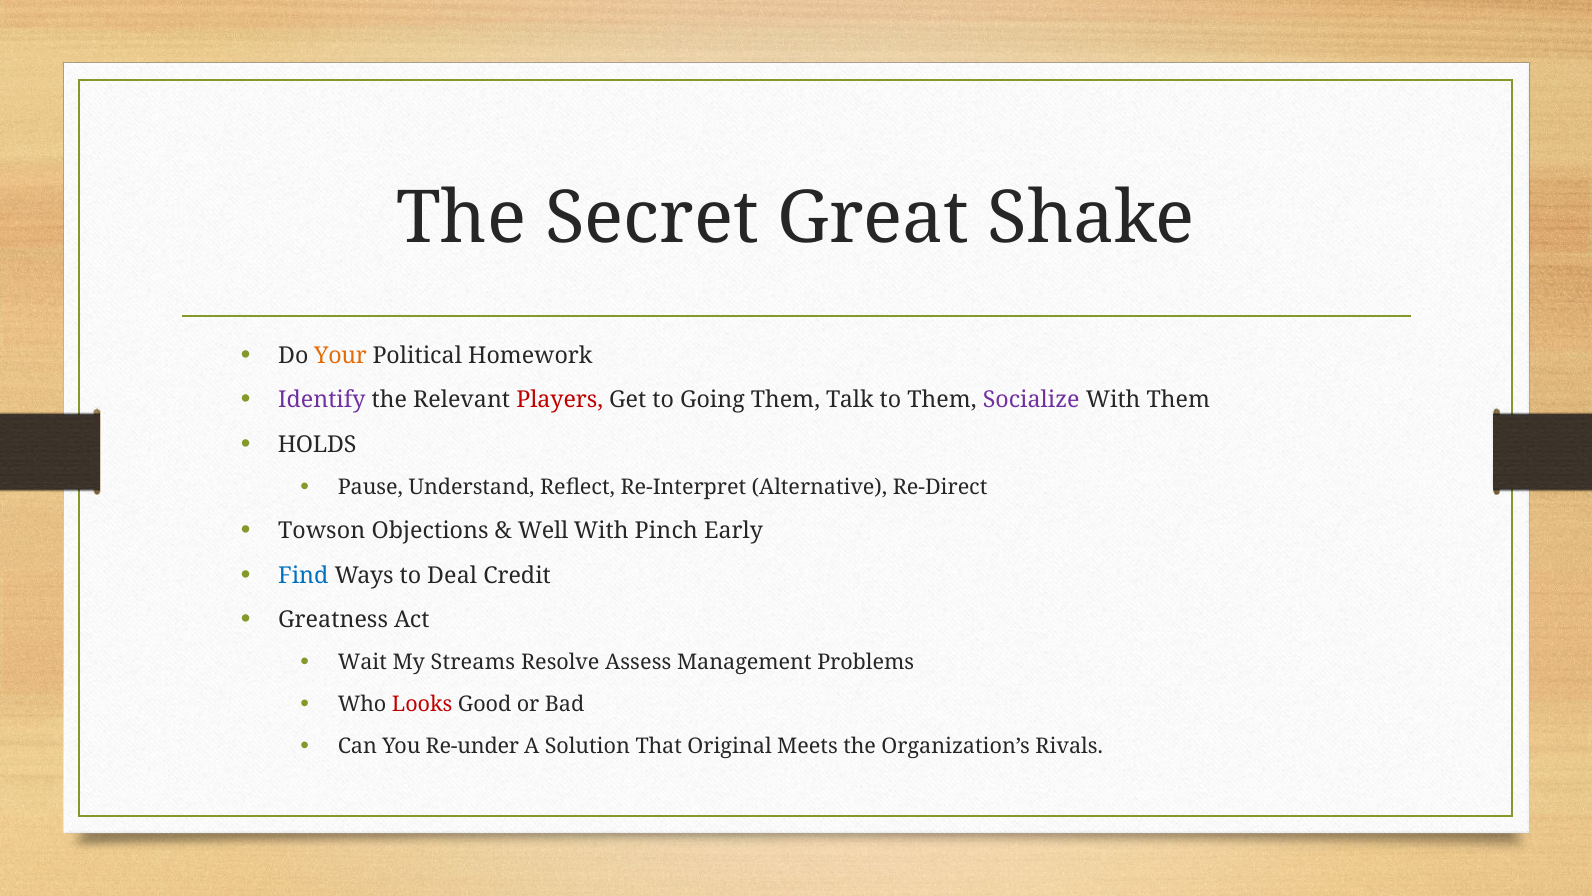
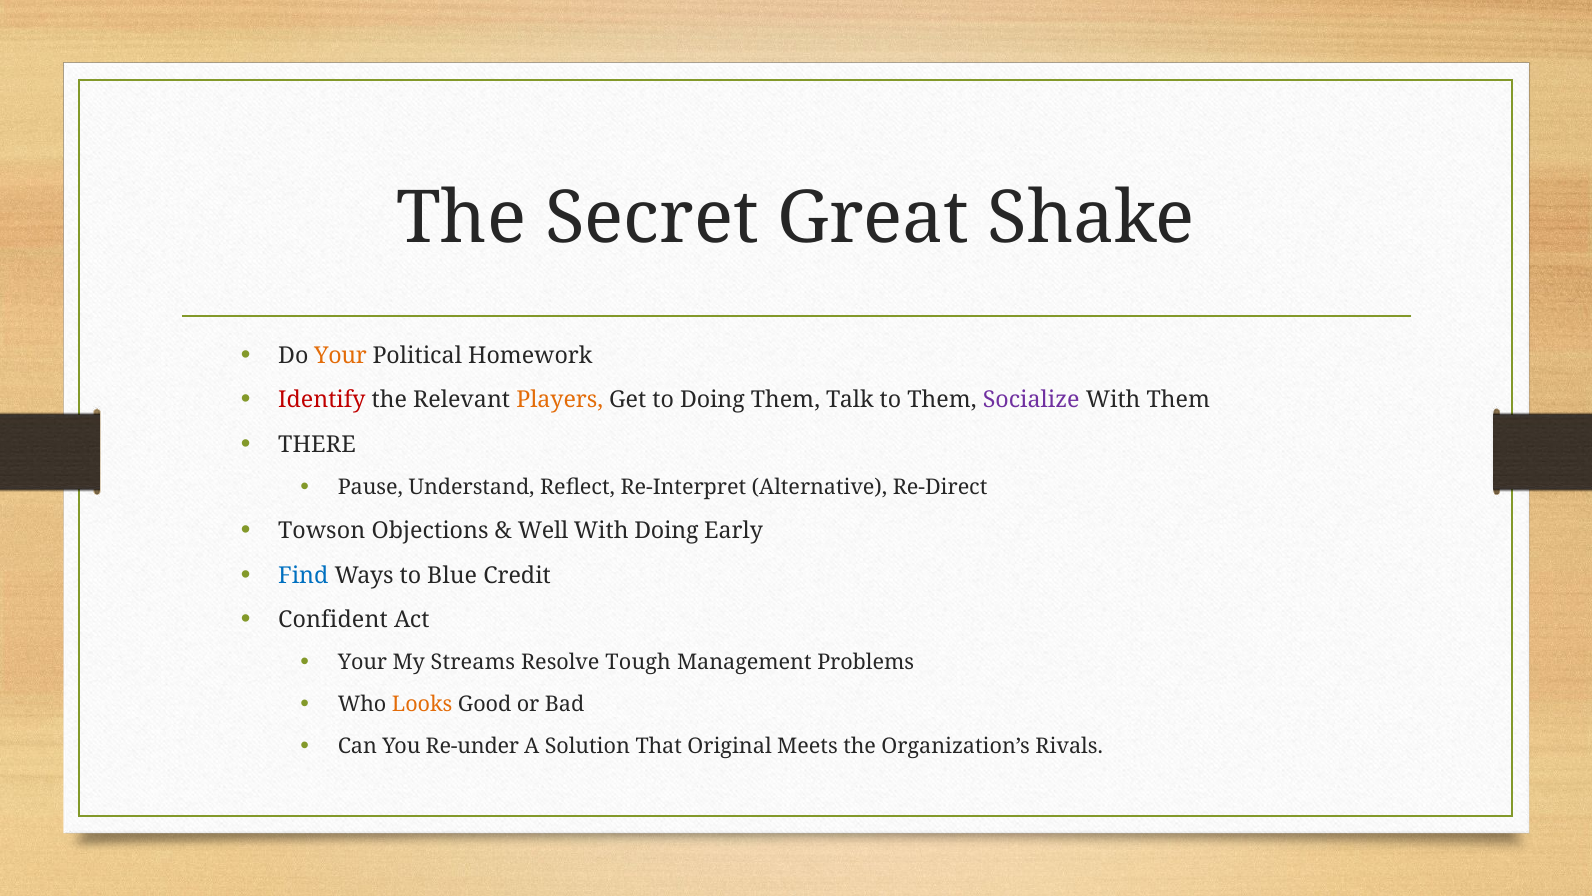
Identify colour: purple -> red
Players colour: red -> orange
to Going: Going -> Doing
HOLDS: HOLDS -> THERE
With Pinch: Pinch -> Doing
Deal: Deal -> Blue
Greatness: Greatness -> Confident
Wait at (362, 662): Wait -> Your
Assess: Assess -> Tough
Looks colour: red -> orange
